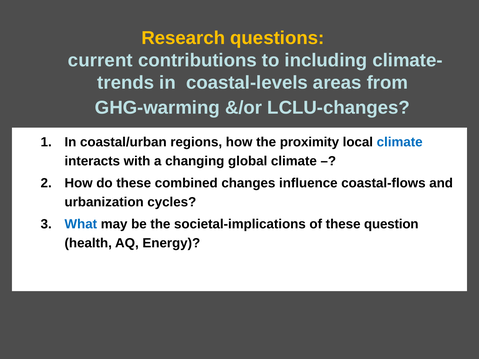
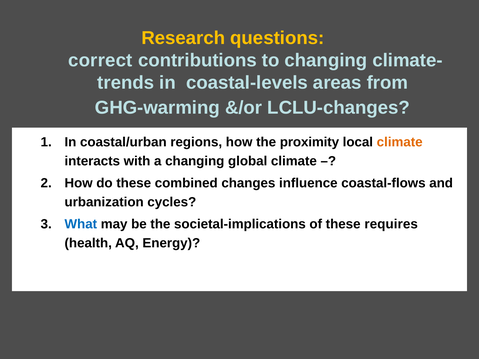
current: current -> correct
to including: including -> changing
climate at (400, 142) colour: blue -> orange
question: question -> requires
